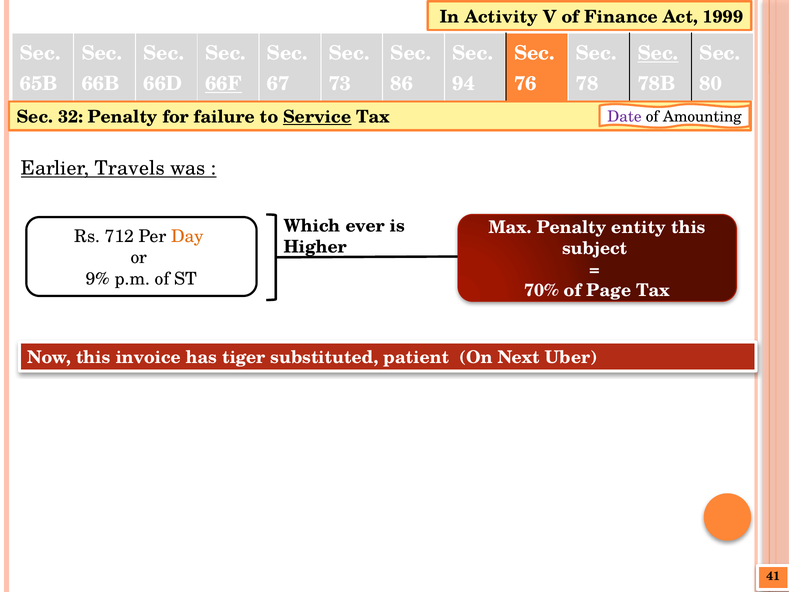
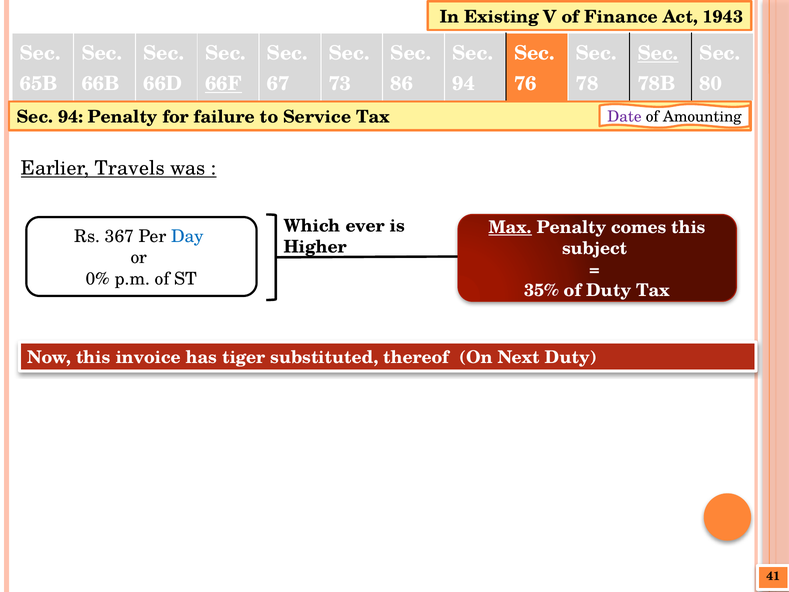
Activity: Activity -> Existing
1999: 1999 -> 1943
32 at (71, 117): 32 -> 94
Service underline: present -> none
Max underline: none -> present
entity: entity -> comes
712: 712 -> 367
Day colour: orange -> blue
9%: 9% -> 0%
70%: 70% -> 35%
of Page: Page -> Duty
patient: patient -> thereof
Next Uber: Uber -> Duty
